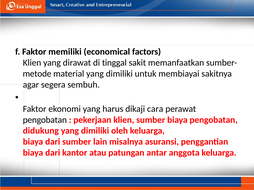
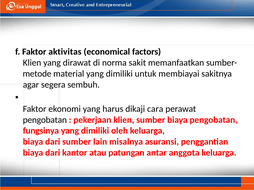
memiliki: memiliki -> aktivitas
tinggal: tinggal -> norma
didukung: didukung -> fungsinya
